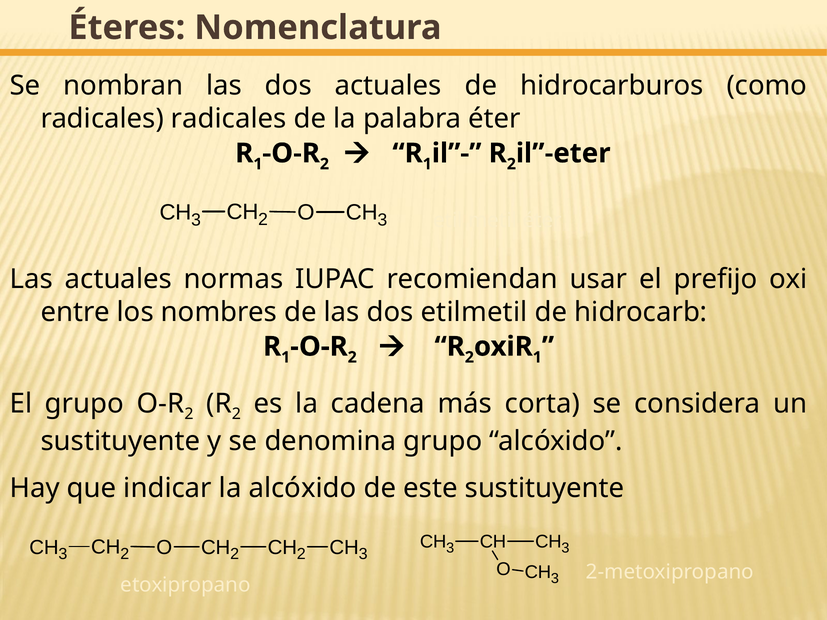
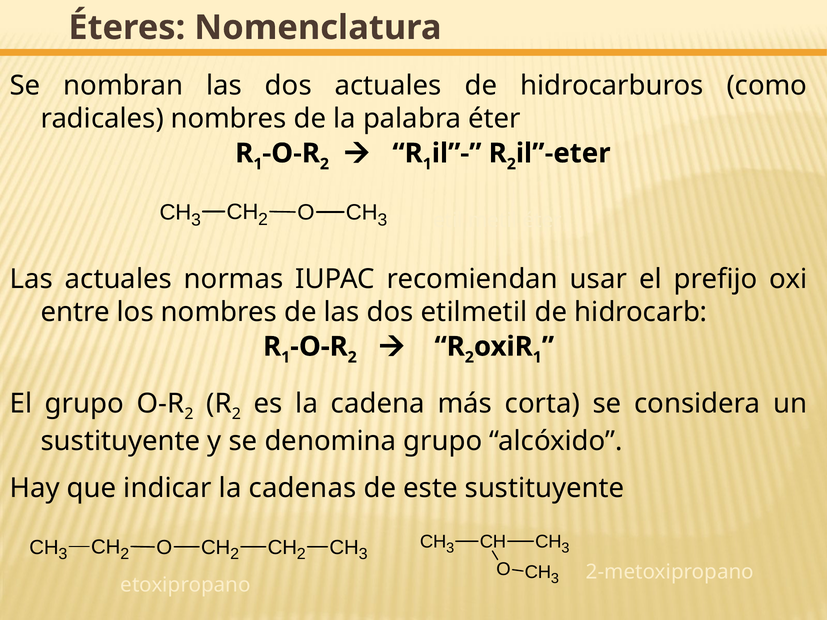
radicales radicales: radicales -> nombres
la alcóxido: alcóxido -> cadenas
